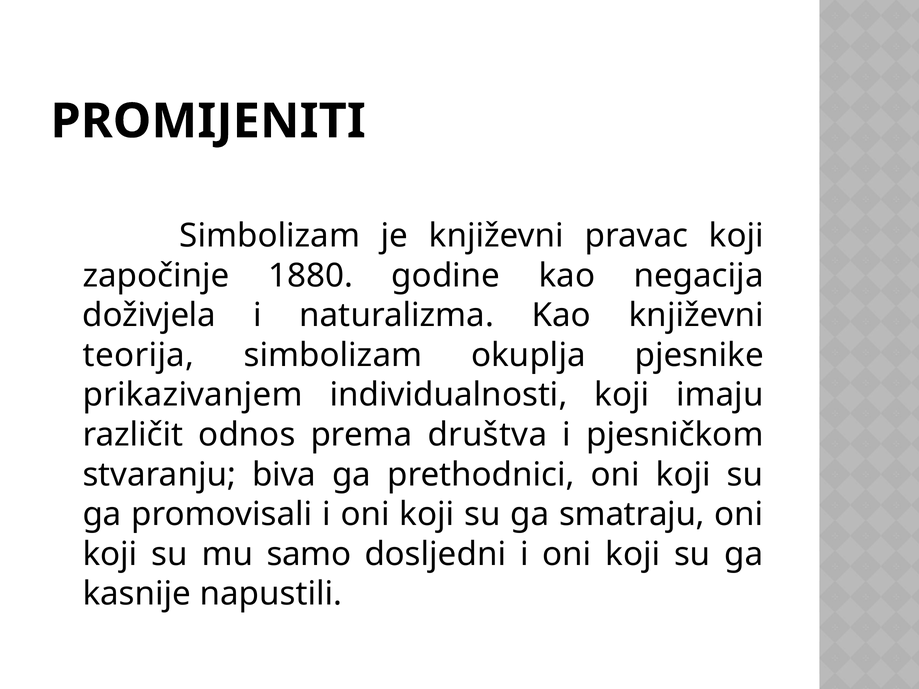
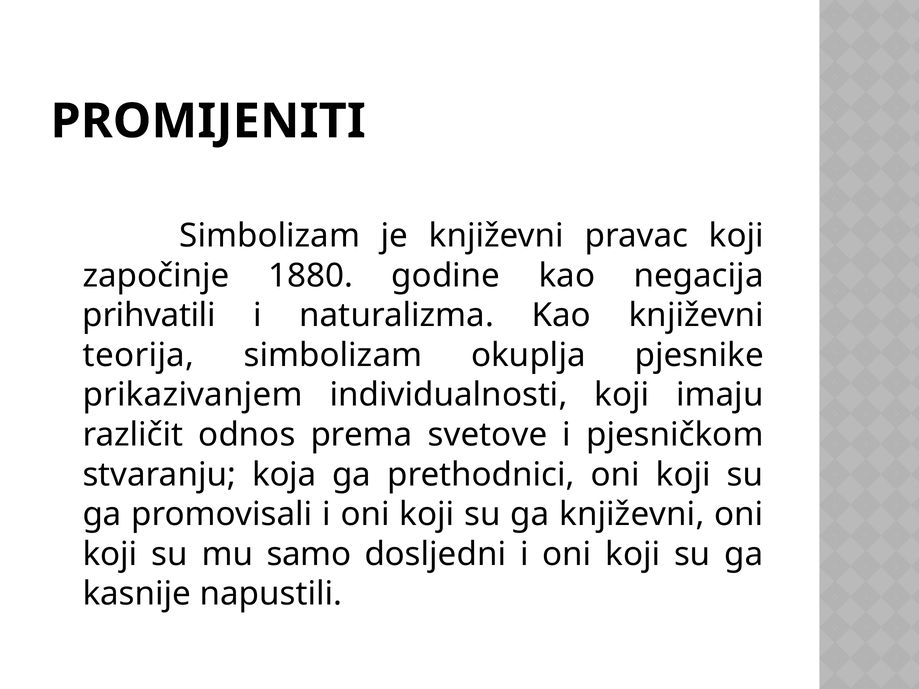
doživjela: doživjela -> prihvatili
društva: društva -> svetove
biva: biva -> koja
ga smatraju: smatraju -> književni
